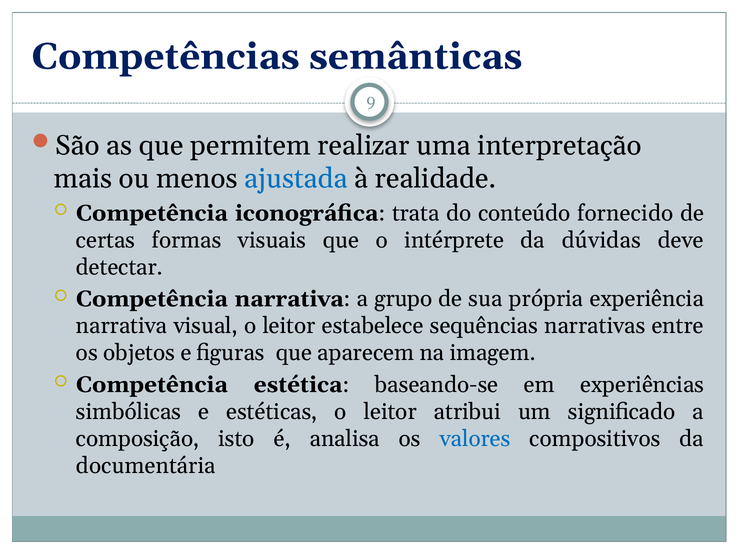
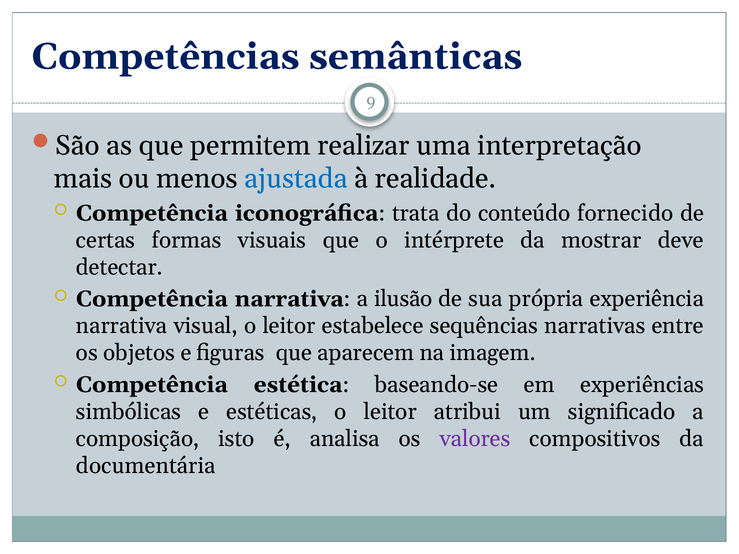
dúvidas: dúvidas -> mostrar
grupo: grupo -> ilusão
valores colour: blue -> purple
